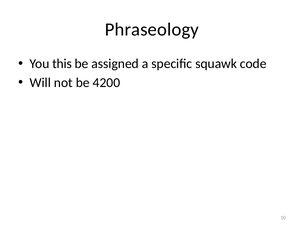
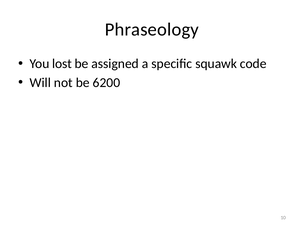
this: this -> lost
4200: 4200 -> 6200
